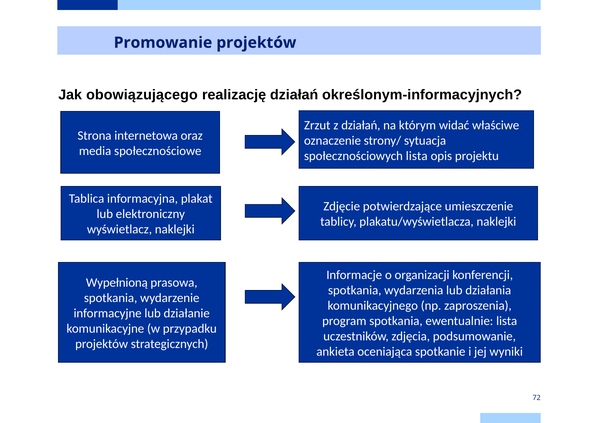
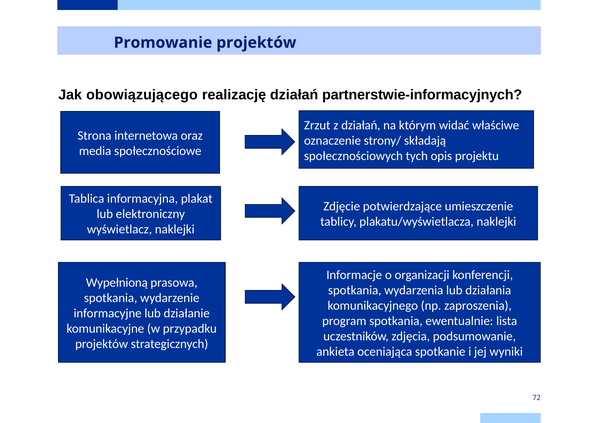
określonym-informacyjnych: określonym-informacyjnych -> partnerstwie-informacyjnych
sytuacja: sytuacja -> składają
społecznościowych lista: lista -> tych
